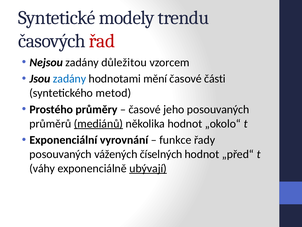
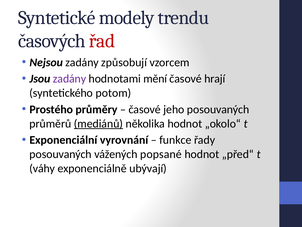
důležitou: důležitou -> způsobují
zadány at (69, 79) colour: blue -> purple
části: části -> hrají
metod: metod -> potom
číselných: číselných -> popsané
ubývají underline: present -> none
